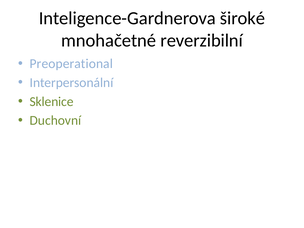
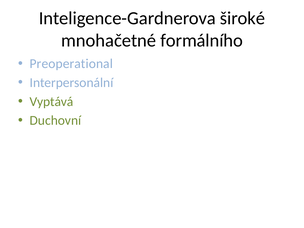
reverzibilní: reverzibilní -> formálního
Sklenice: Sklenice -> Vyptává
